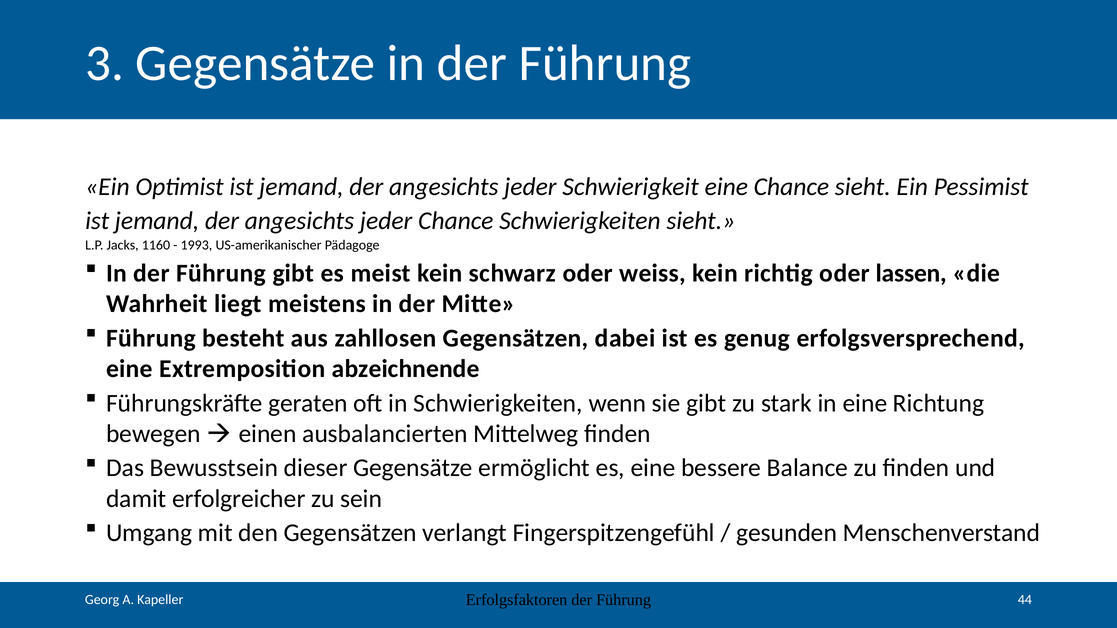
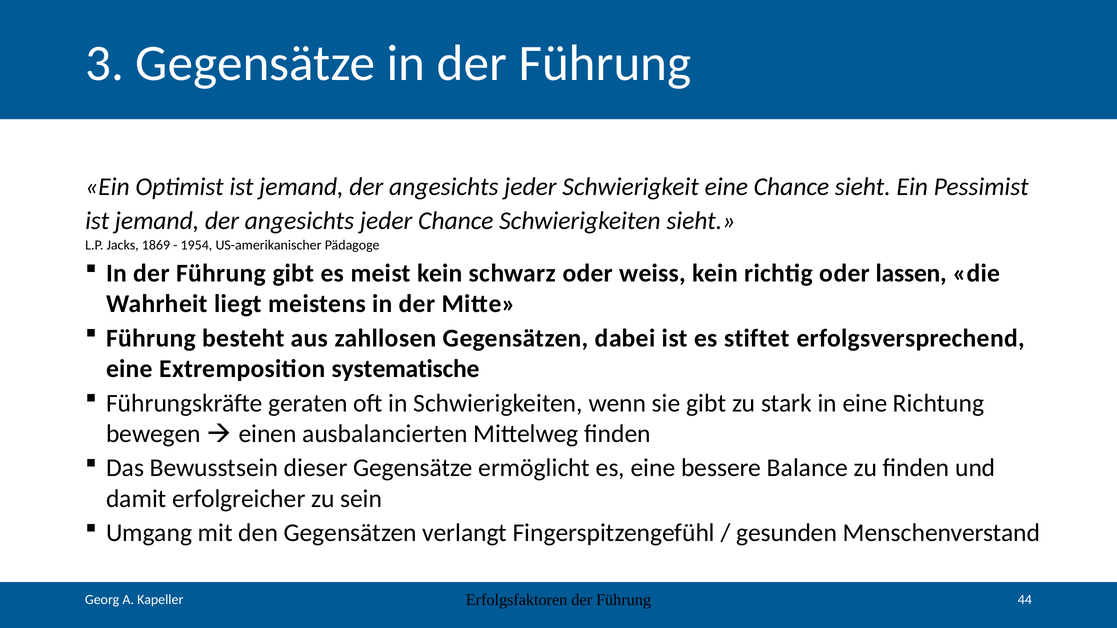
1160: 1160 -> 1869
1993: 1993 -> 1954
genug: genug -> stiftet
abzeichnende: abzeichnende -> systematische
